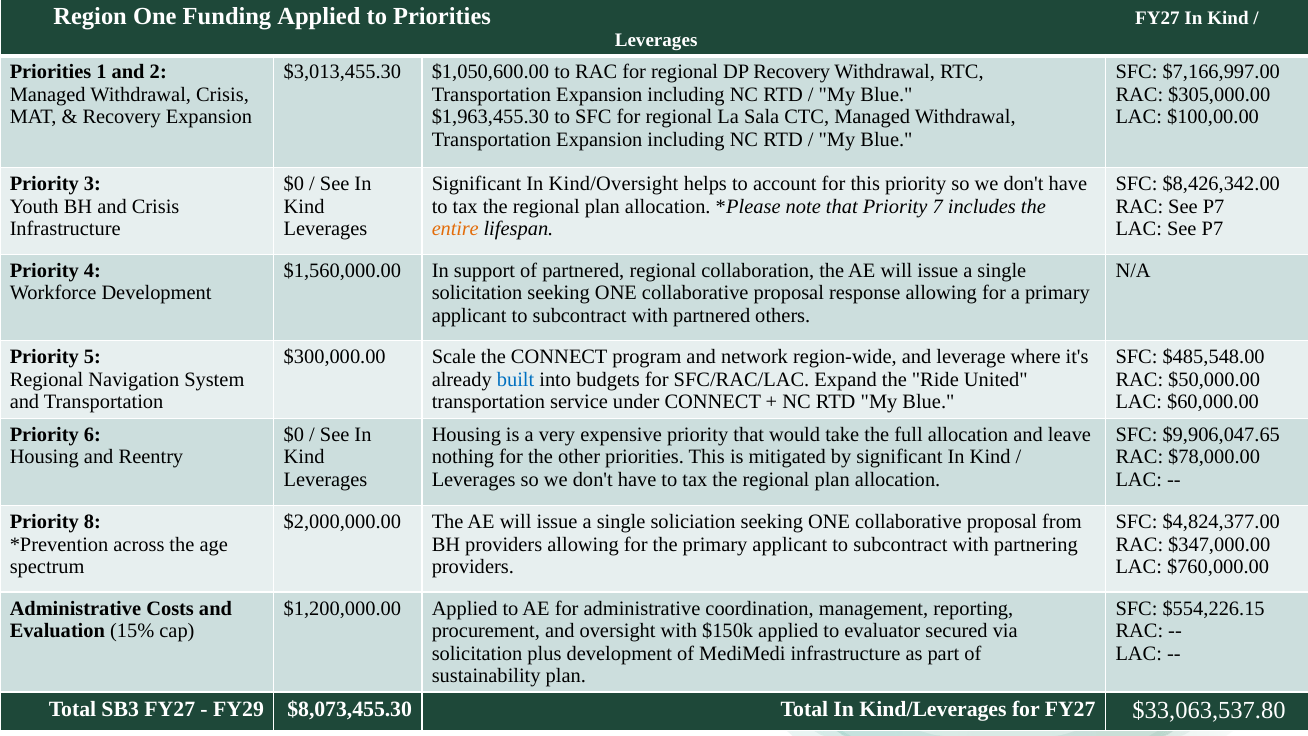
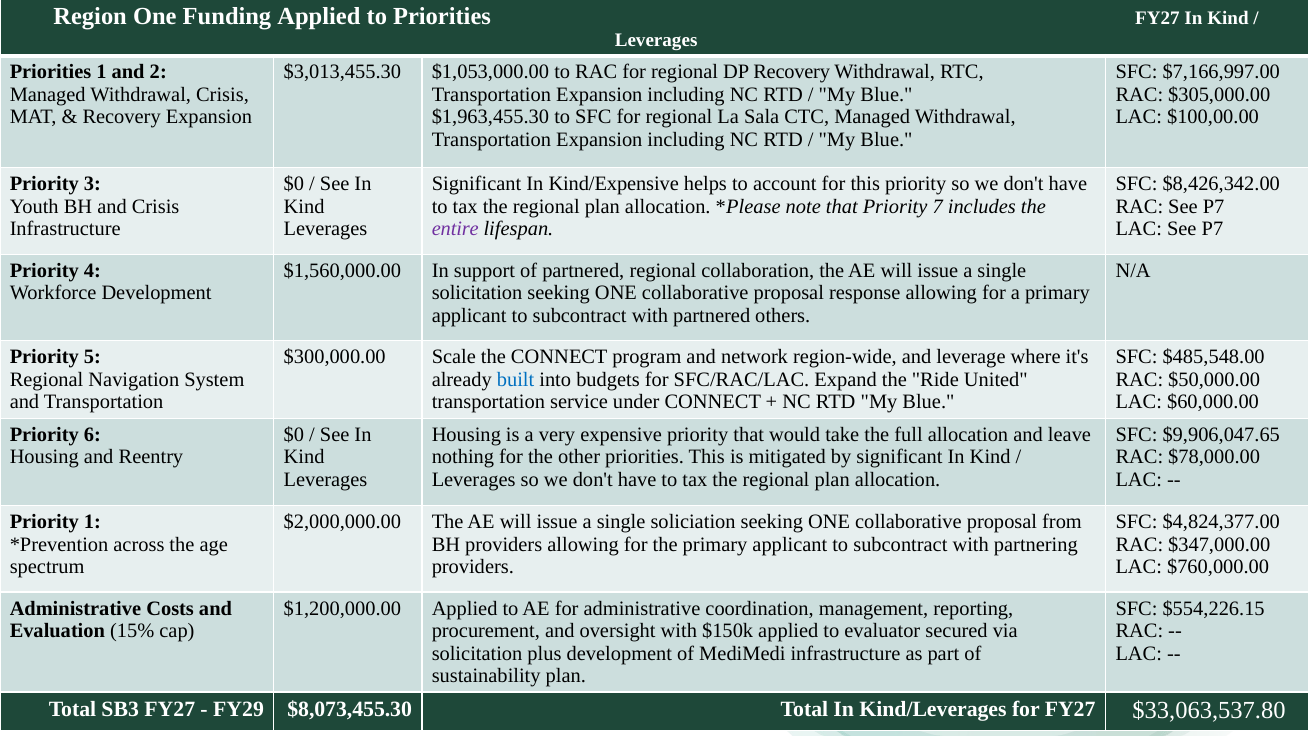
$1,050,600.00: $1,050,600.00 -> $1,053,000.00
Kind/Oversight: Kind/Oversight -> Kind/Expensive
entire colour: orange -> purple
Priority 8: 8 -> 1
